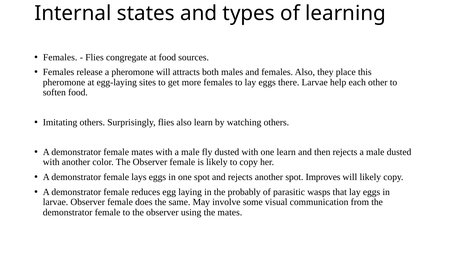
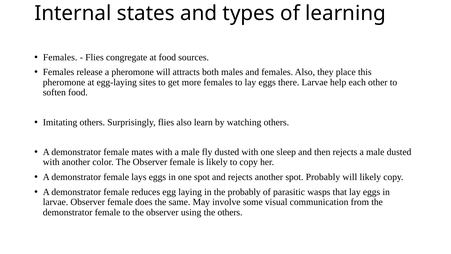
one learn: learn -> sleep
spot Improves: Improves -> Probably
the mates: mates -> others
